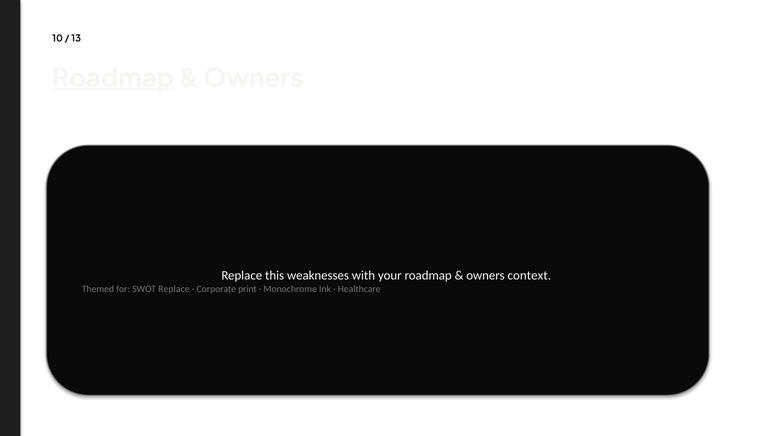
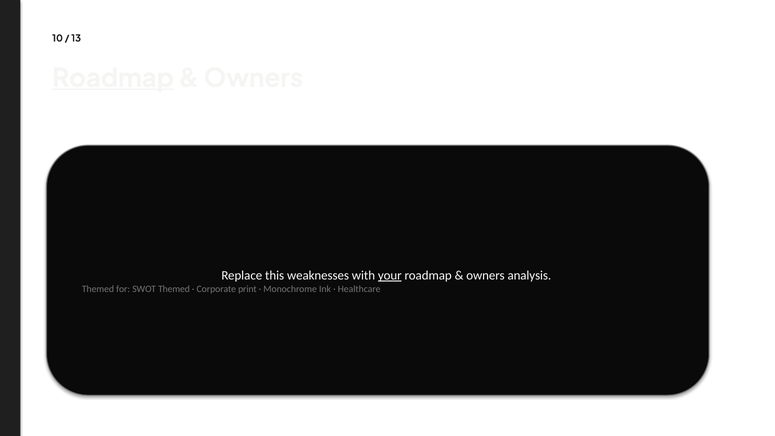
your underline: none -> present
context: context -> analysis
SWOT Replace: Replace -> Themed
